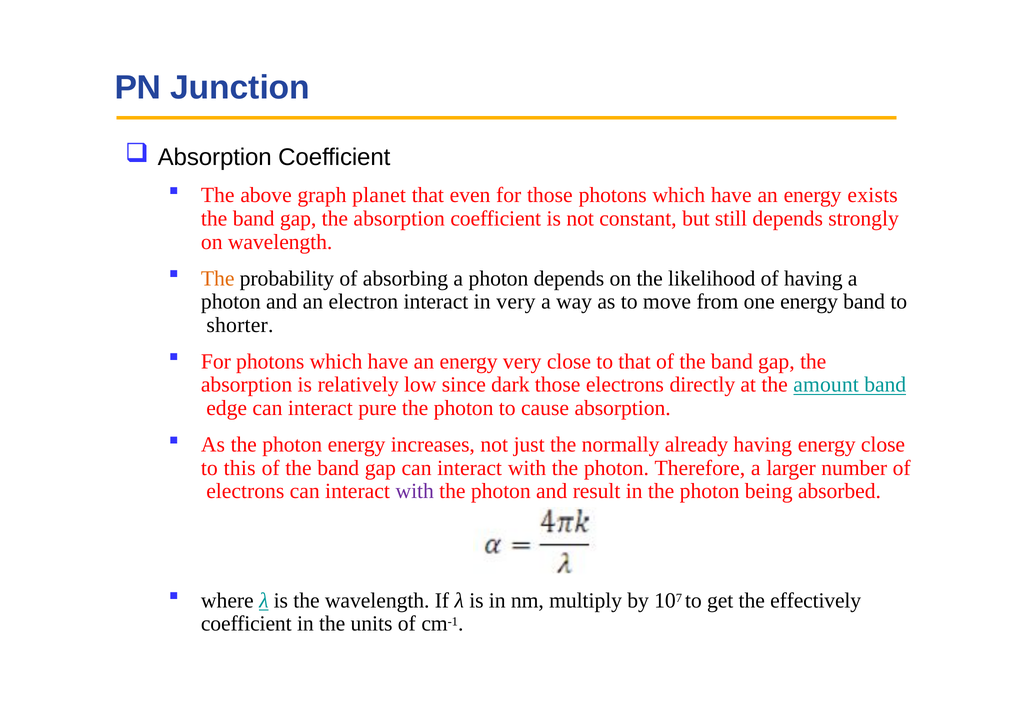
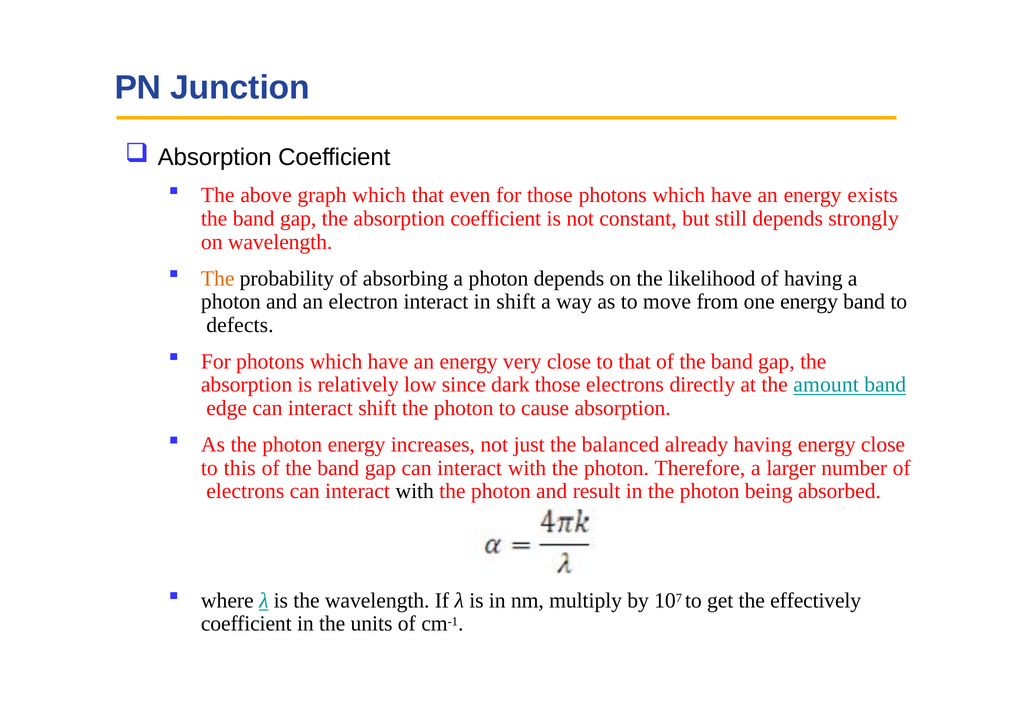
graph planet: planet -> which
in very: very -> shift
shorter: shorter -> defects
interact pure: pure -> shift
normally: normally -> balanced
with at (415, 491) colour: purple -> black
